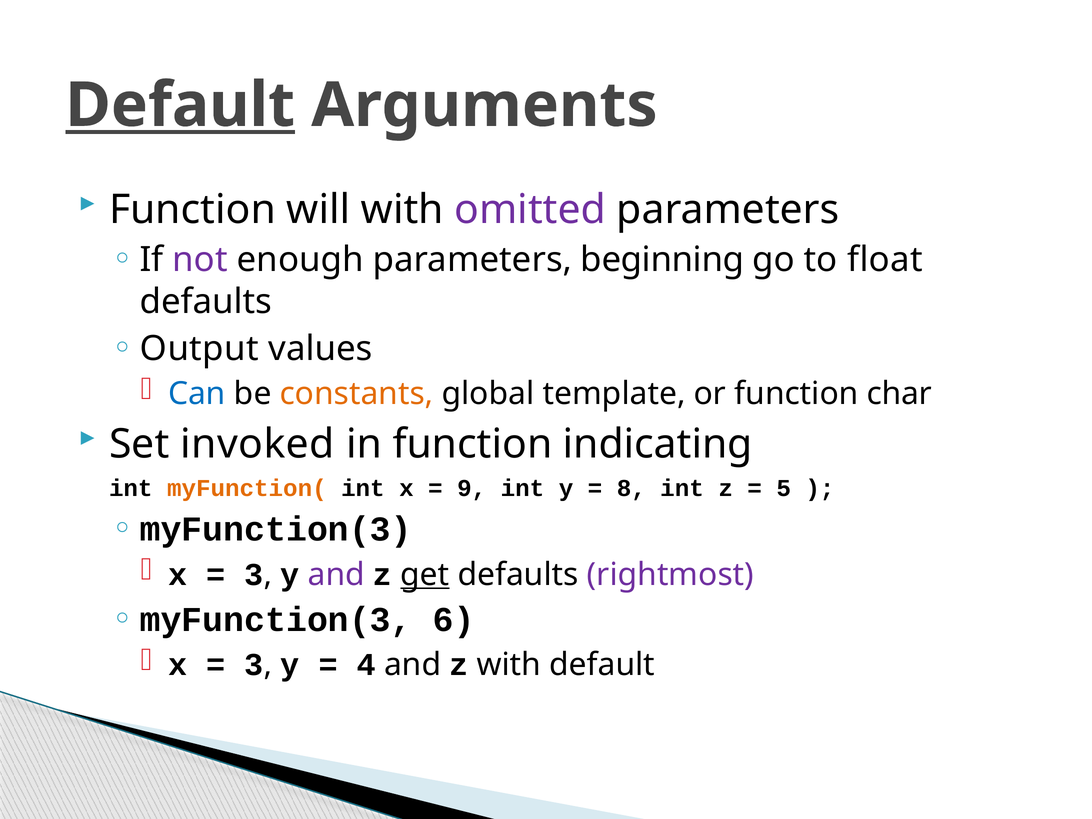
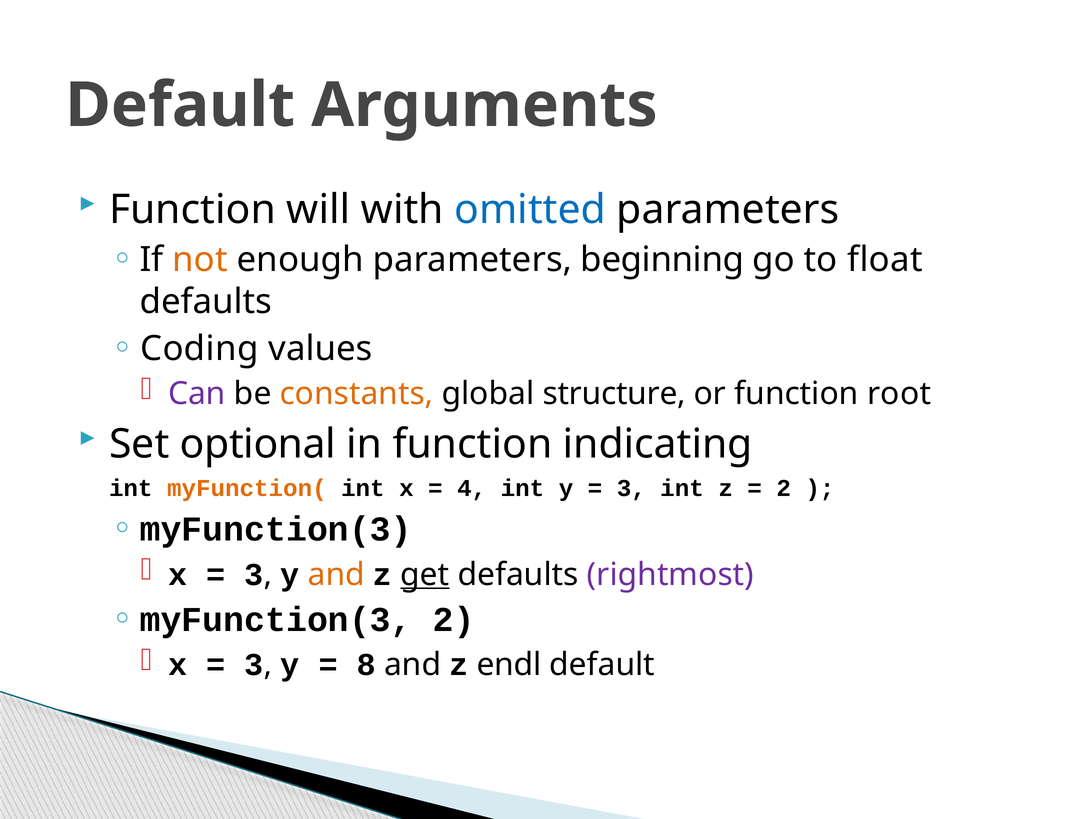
Default at (180, 105) underline: present -> none
omitted colour: purple -> blue
not colour: purple -> orange
Output: Output -> Coding
Can colour: blue -> purple
template: template -> structure
char: char -> root
invoked: invoked -> optional
9: 9 -> 4
8 at (631, 488): 8 -> 3
5 at (784, 488): 5 -> 2
and at (336, 575) colour: purple -> orange
6 at (454, 620): 6 -> 2
4: 4 -> 8
z with: with -> endl
